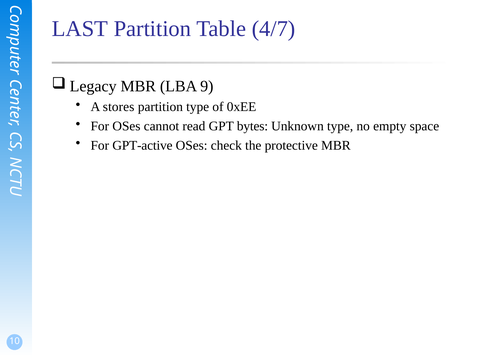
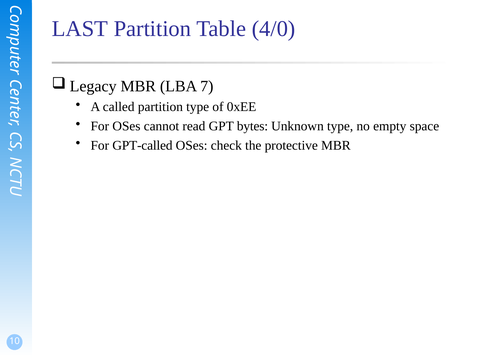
4/7: 4/7 -> 4/0
9: 9 -> 7
stores: stores -> called
GPT-active: GPT-active -> GPT-called
